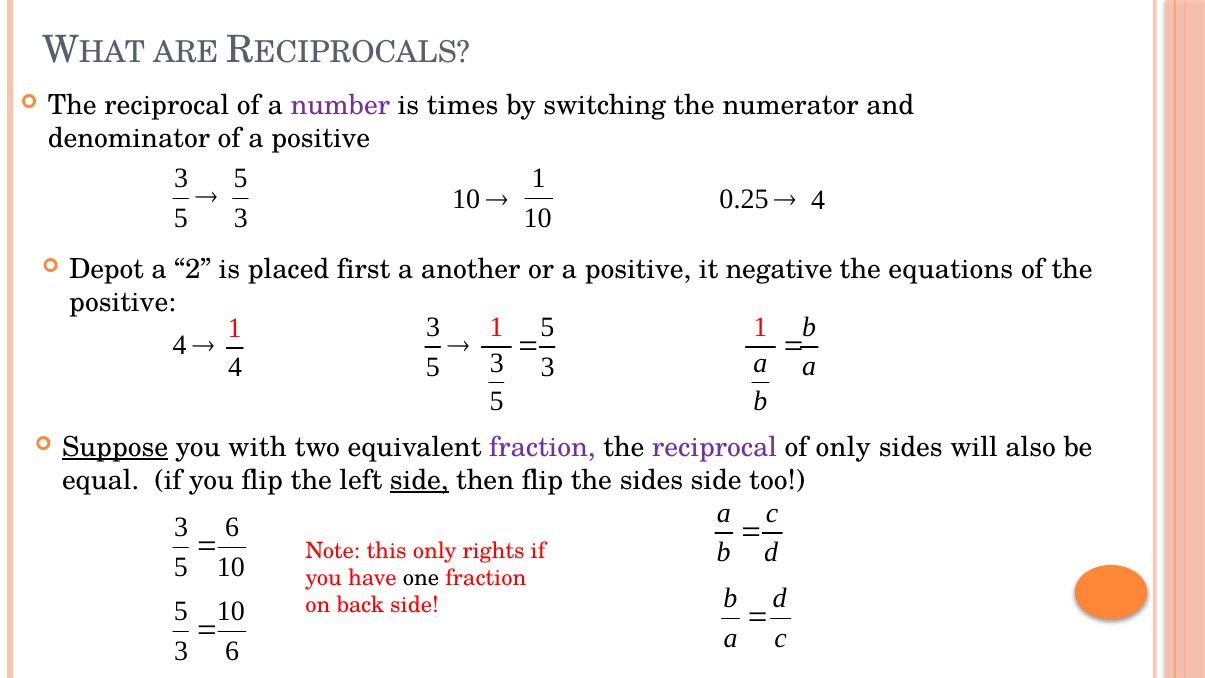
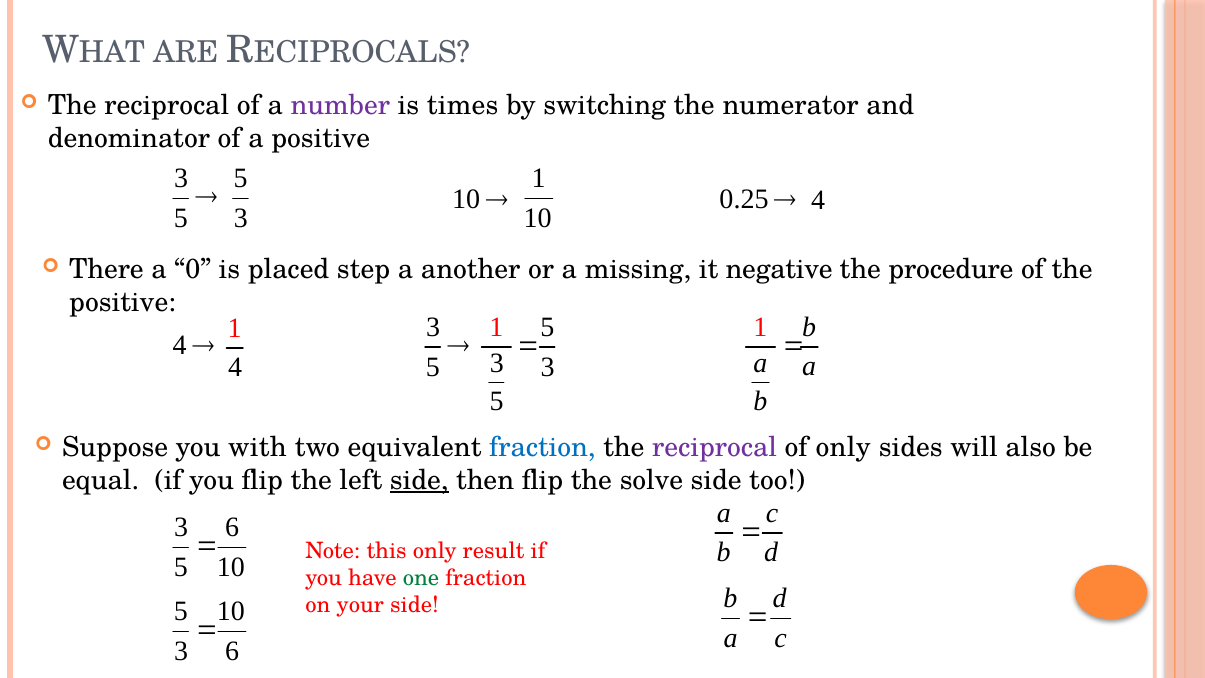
Depot: Depot -> There
2: 2 -> 0
first: first -> step
or a positive: positive -> missing
equations: equations -> procedure
Suppose underline: present -> none
fraction at (542, 447) colour: purple -> blue
the sides: sides -> solve
rights: rights -> result
one colour: black -> green
back: back -> your
